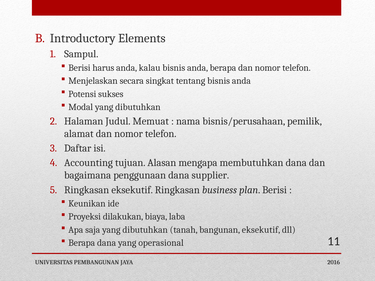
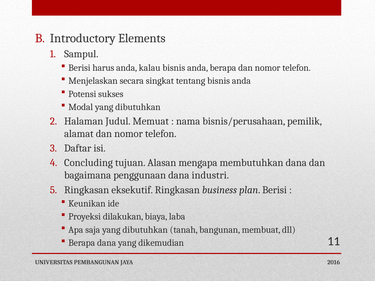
Accounting: Accounting -> Concluding
supplier: supplier -> industri
bangunan eksekutif: eksekutif -> membuat
operasional: operasional -> dikemudian
